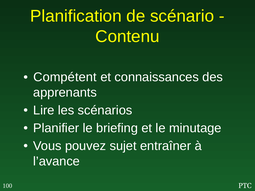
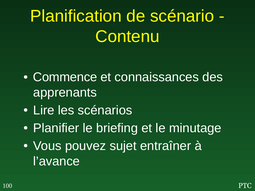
Compétent: Compétent -> Commence
